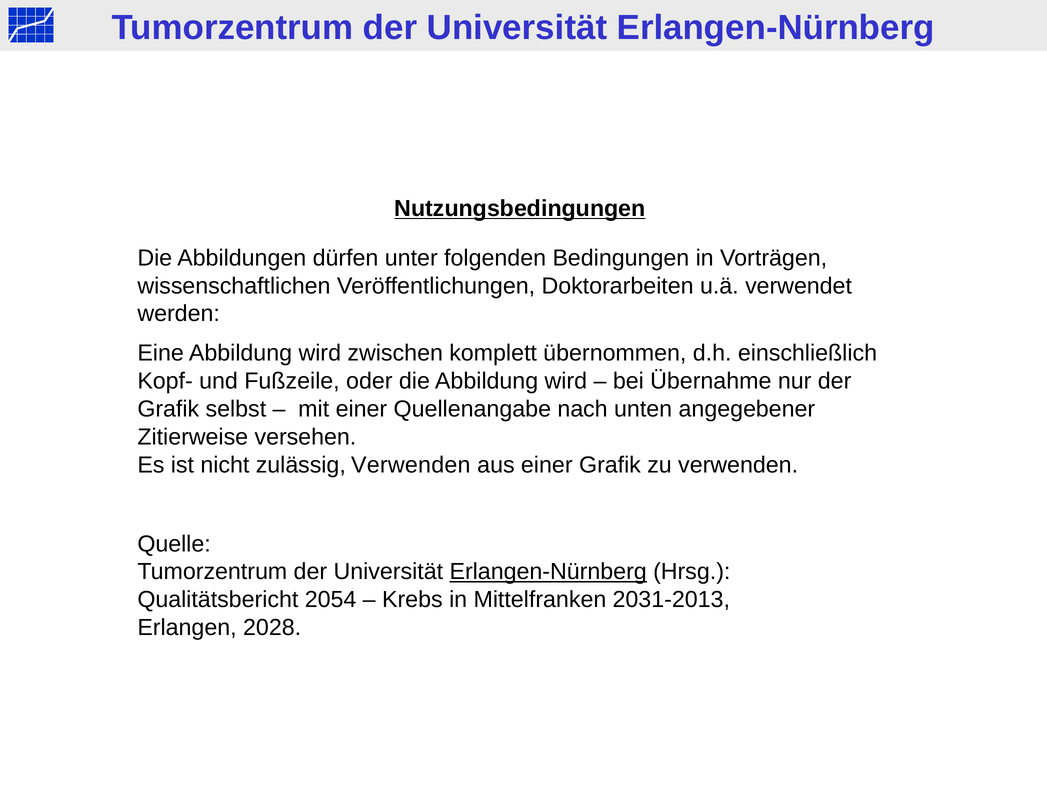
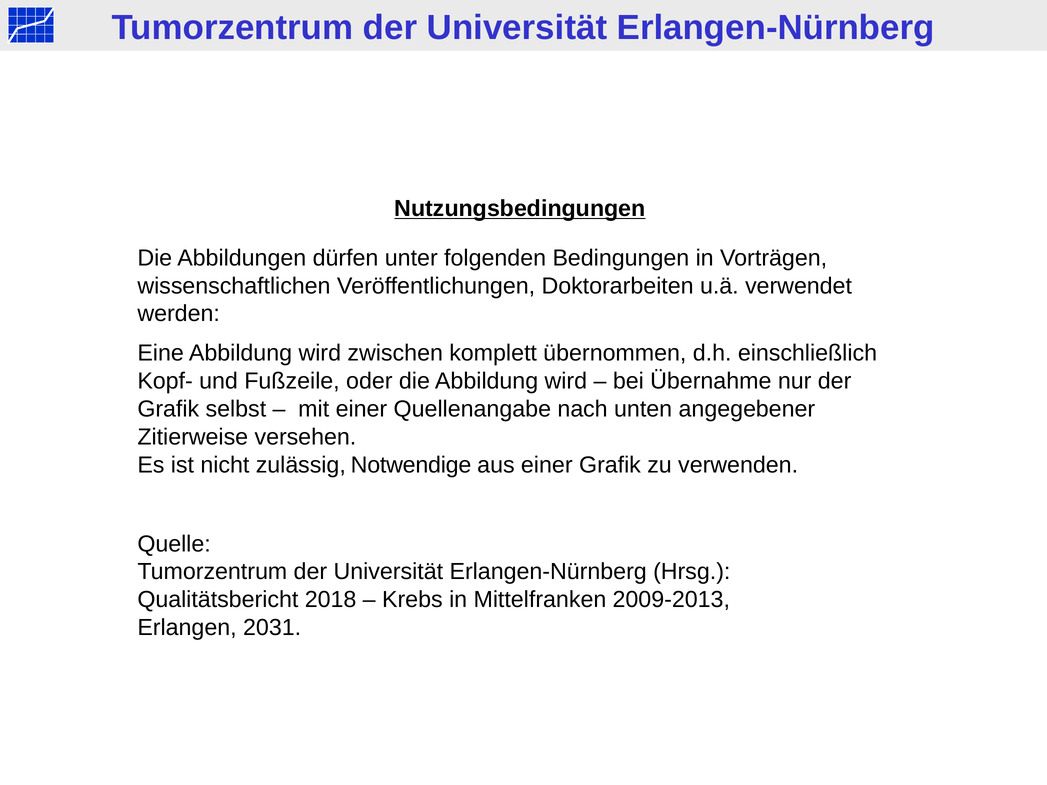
zulässig Verwenden: Verwenden -> Notwendige
Erlangen-Nürnberg at (548, 572) underline: present -> none
2054: 2054 -> 2018
2031-2013: 2031-2013 -> 2009-2013
2028: 2028 -> 2031
